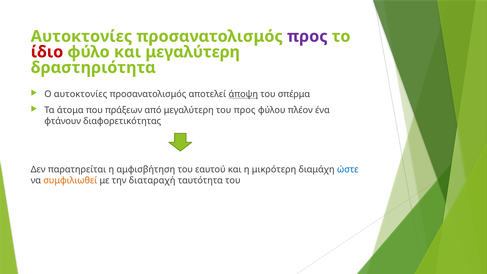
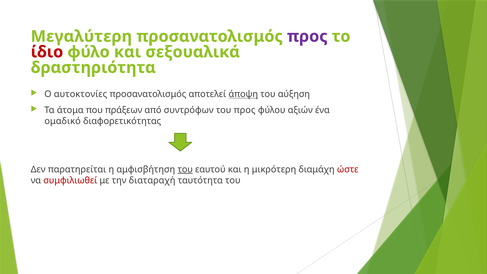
Αυτοκτονίες at (81, 36): Αυτοκτονίες -> Μεγαλύτερη
και μεγαλύτερη: μεγαλύτερη -> σεξουαλικά
σπέρμα: σπέρμα -> αύξηση
από μεγαλύτερη: μεγαλύτερη -> συντρόφων
πλέον: πλέον -> αξιών
φτάνουν: φτάνουν -> ομαδικό
του at (185, 169) underline: none -> present
ώστε colour: blue -> red
συμφιλιωθεί colour: orange -> red
